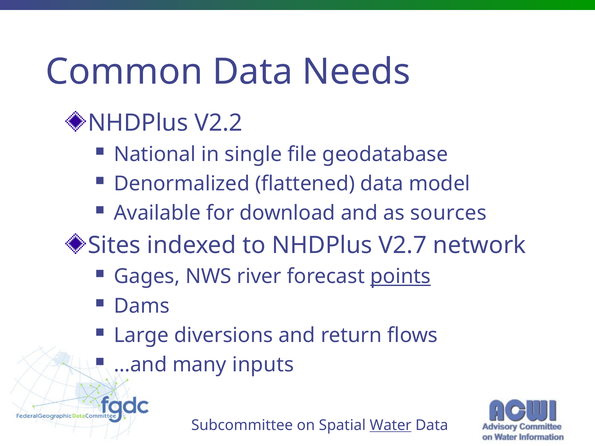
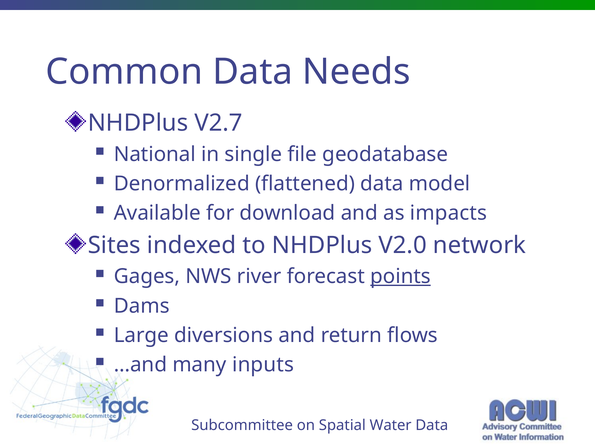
V2.2: V2.2 -> V2.7
sources: sources -> impacts
V2.7: V2.7 -> V2.0
Water underline: present -> none
